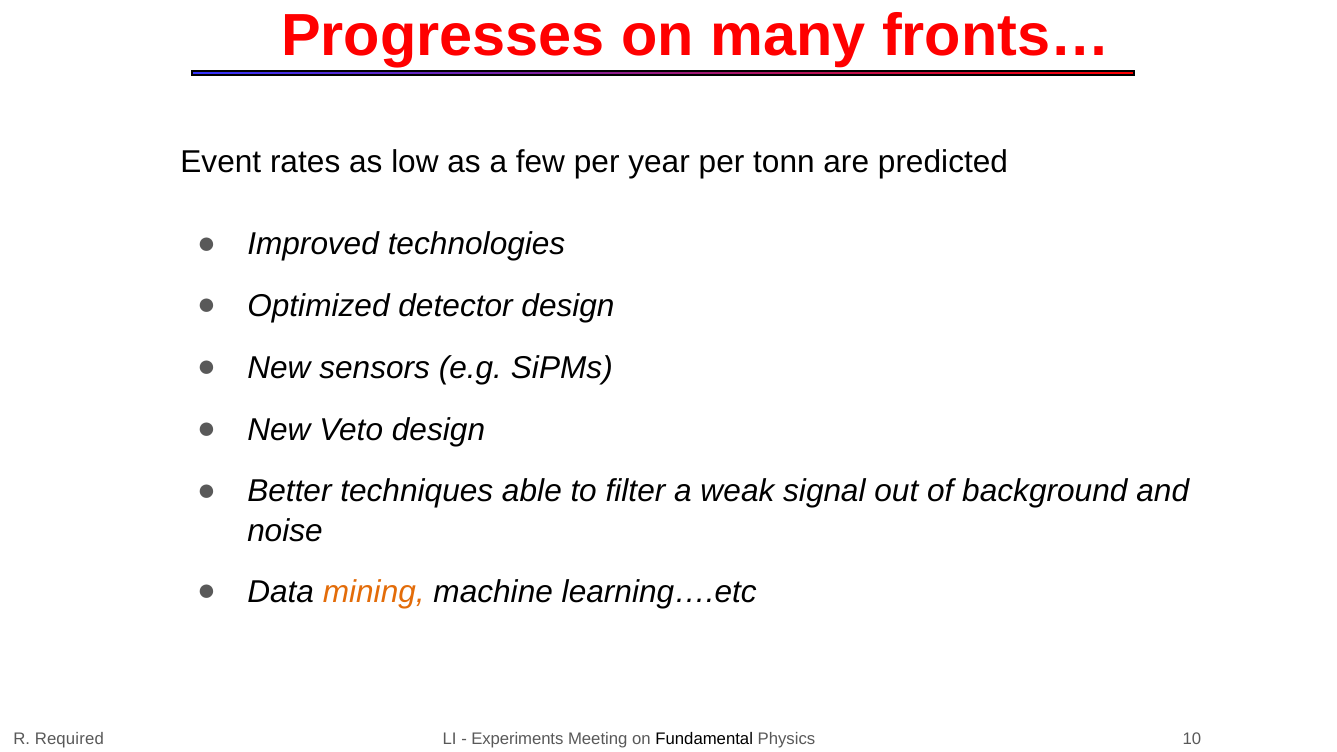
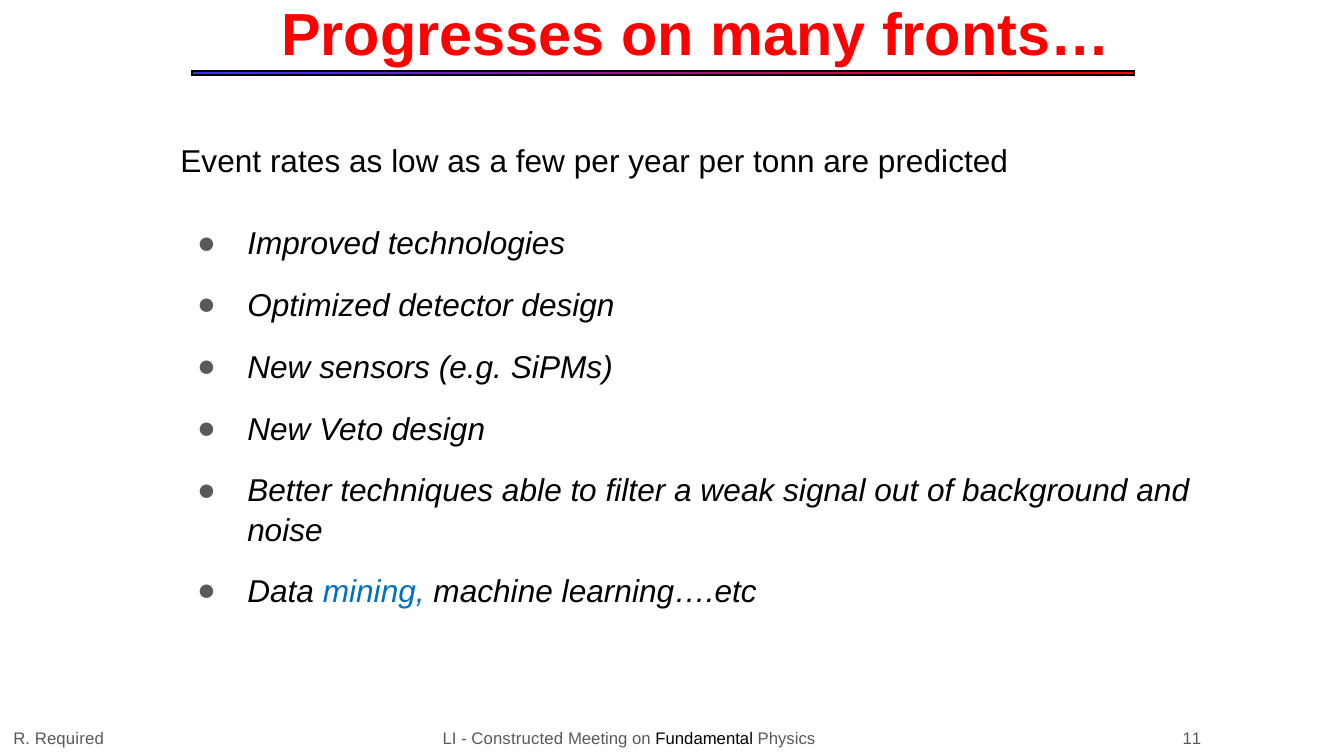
mining colour: orange -> blue
Experiments: Experiments -> Constructed
10: 10 -> 11
